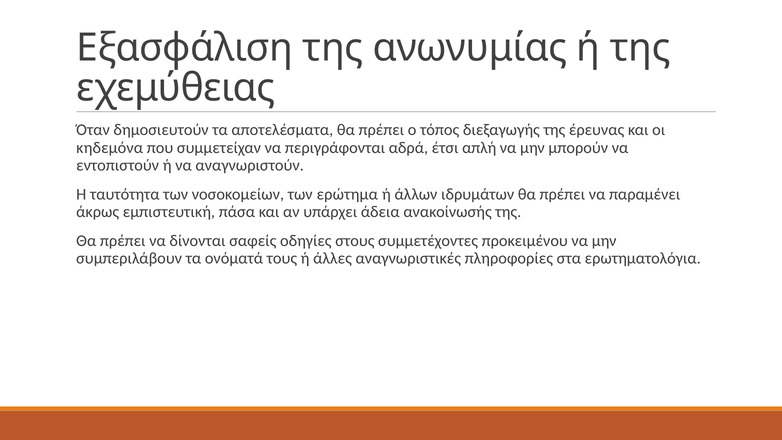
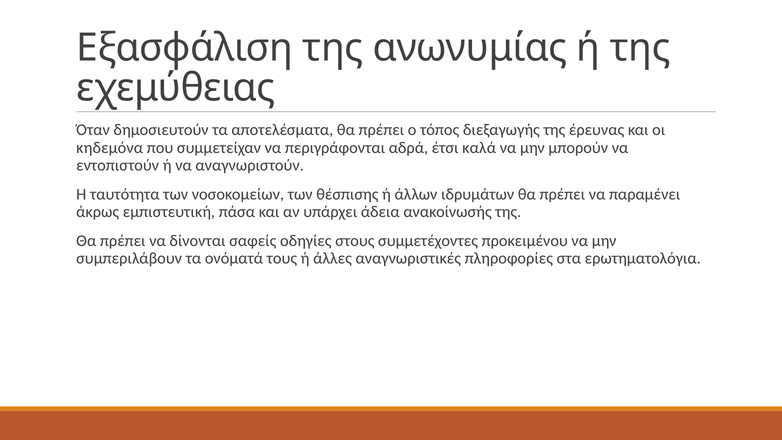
απλή: απλή -> καλά
ερώτημα: ερώτημα -> θέσπισης
